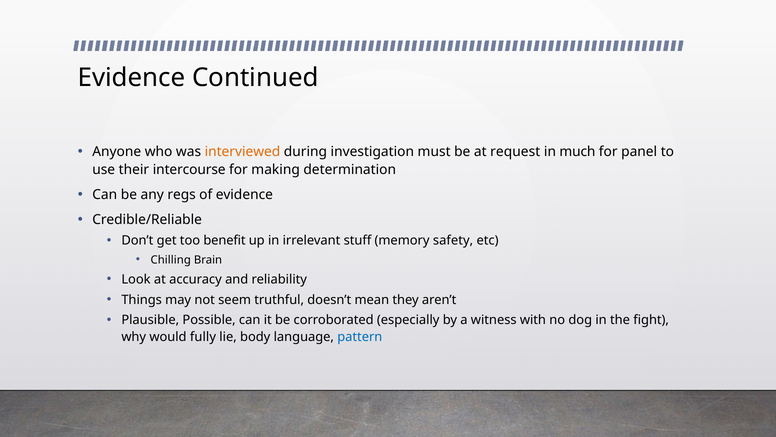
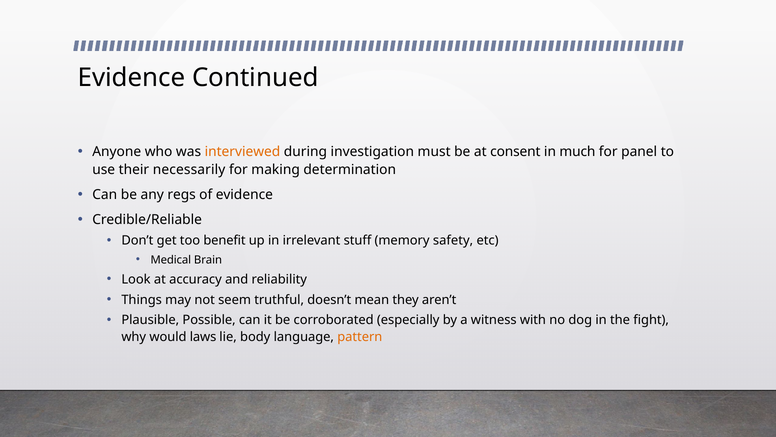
request: request -> consent
intercourse: intercourse -> necessarily
Chilling: Chilling -> Medical
fully: fully -> laws
pattern colour: blue -> orange
